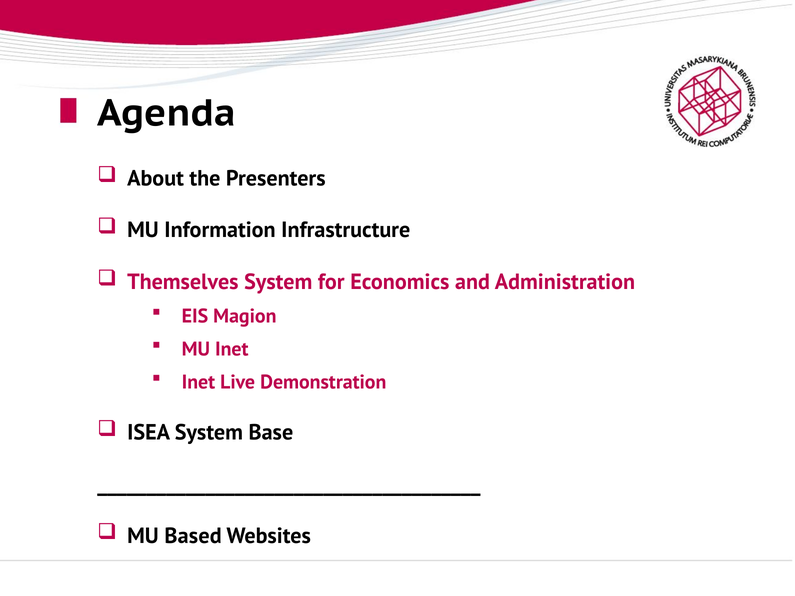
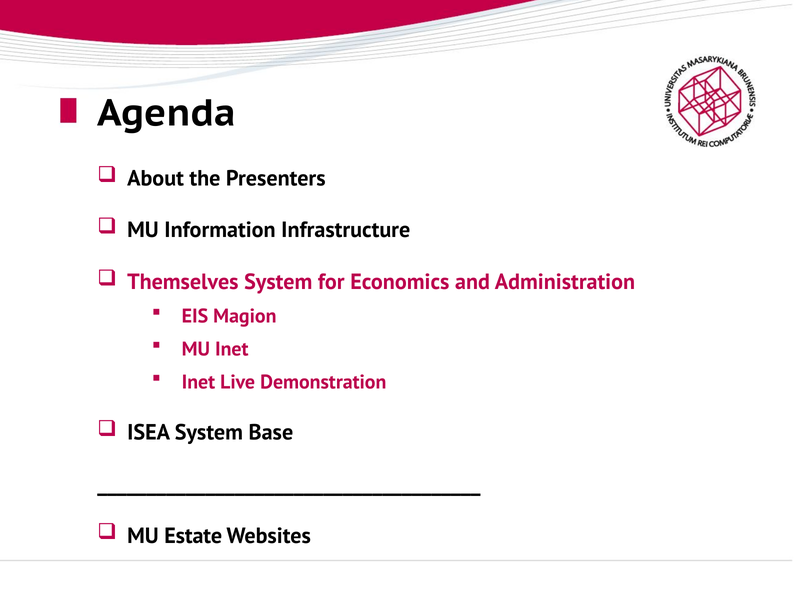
Based: Based -> Estate
